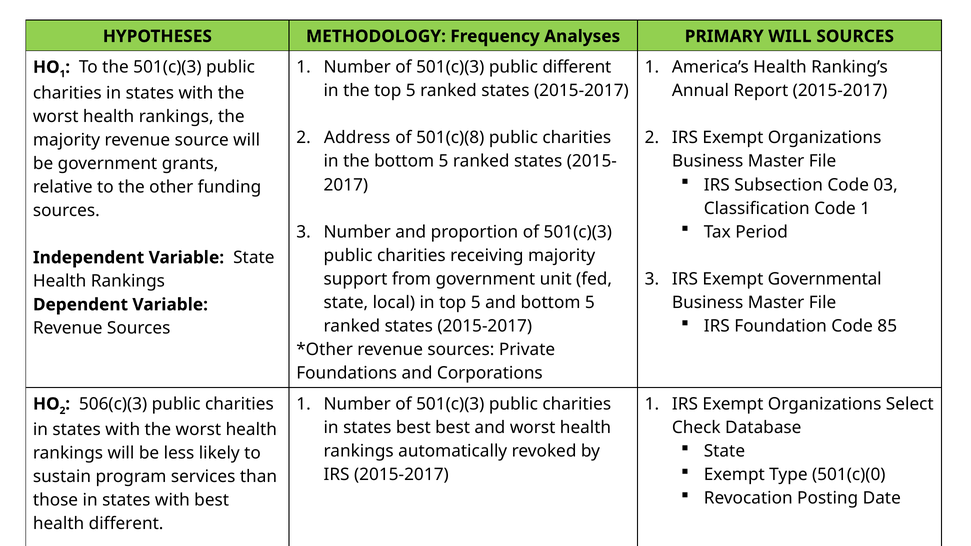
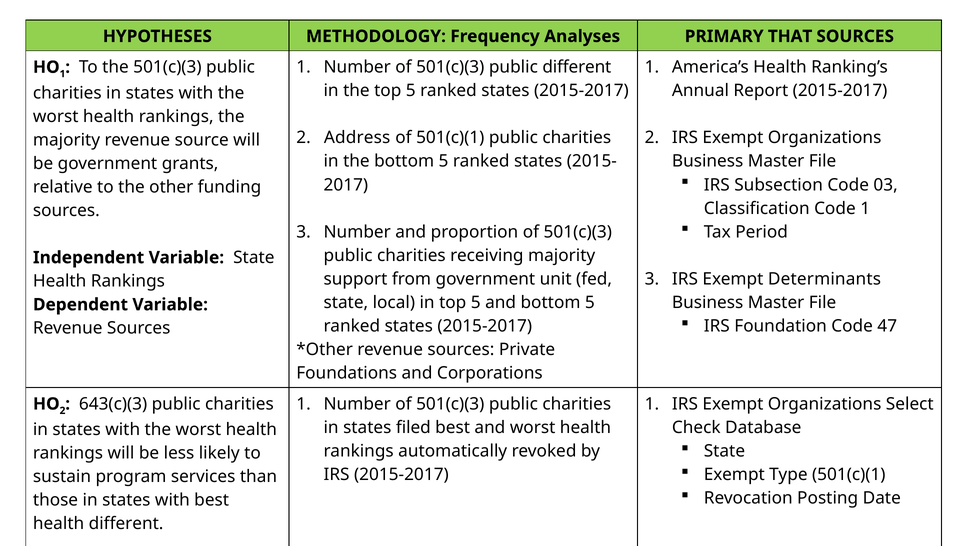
PRIMARY WILL: WILL -> THAT
of 501(c)(8: 501(c)(8 -> 501(c)(1
Governmental: Governmental -> Determinants
85: 85 -> 47
506(c)(3: 506(c)(3 -> 643(c)(3
states best: best -> filed
Type 501(c)(0: 501(c)(0 -> 501(c)(1
